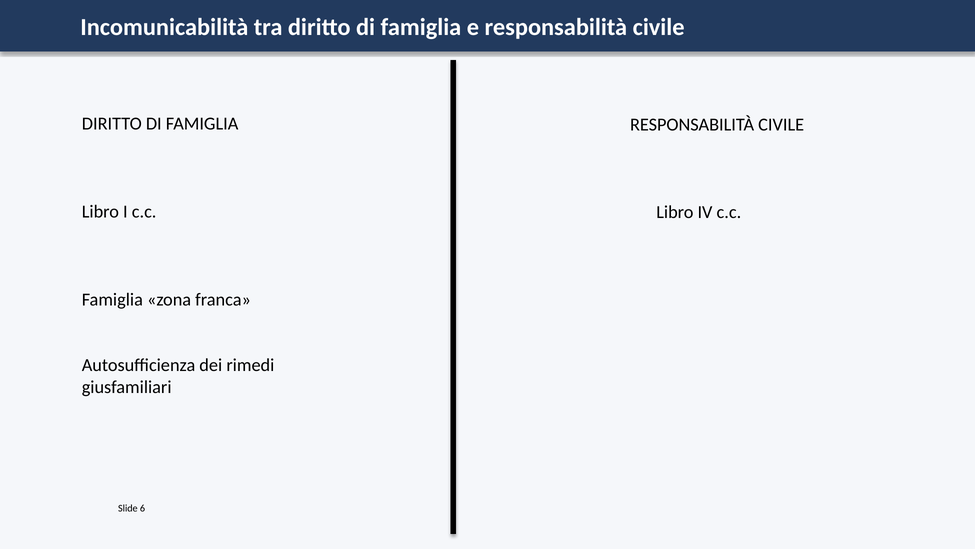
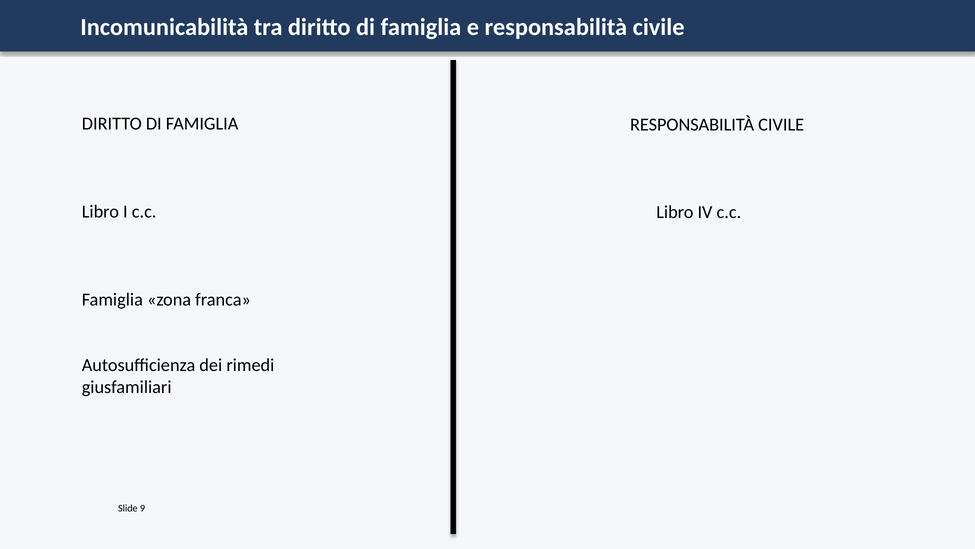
6: 6 -> 9
